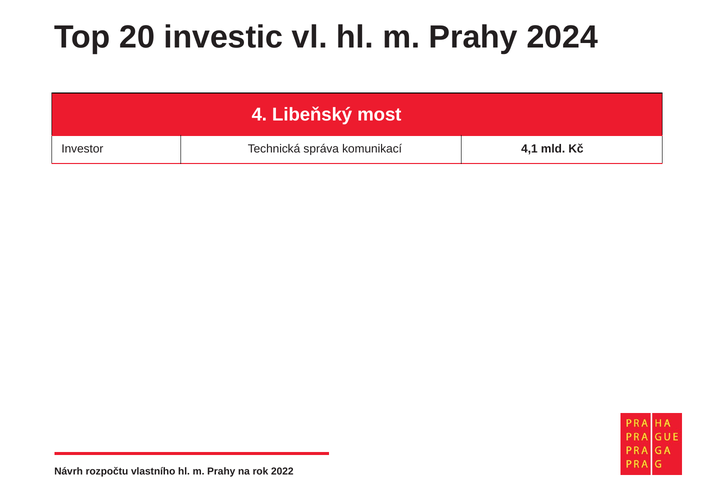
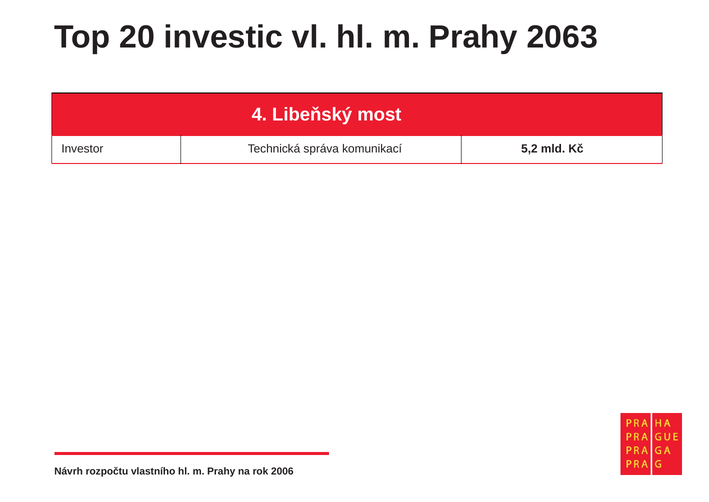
2024: 2024 -> 2063
4,1: 4,1 -> 5,2
2022: 2022 -> 2006
